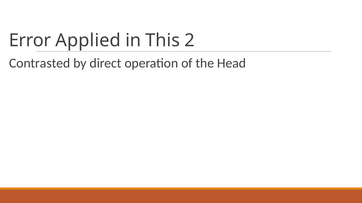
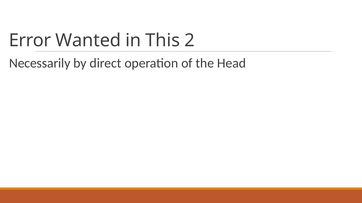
Applied: Applied -> Wanted
Contrasted: Contrasted -> Necessarily
